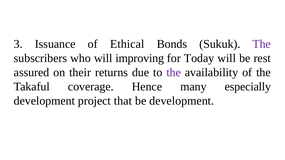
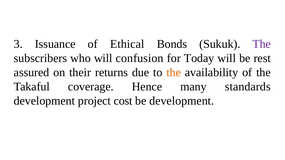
improving: improving -> confusion
the at (174, 73) colour: purple -> orange
especially: especially -> standards
that: that -> cost
